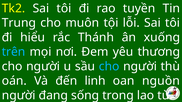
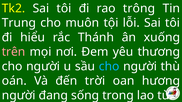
tuyền: tuyền -> trông
trên colour: light blue -> pink
linh: linh -> trời
nguồn: nguồn -> hương
